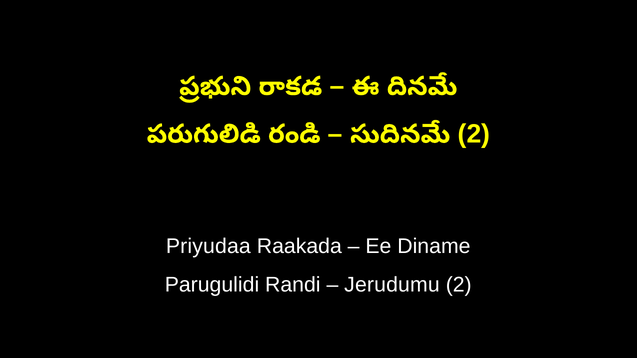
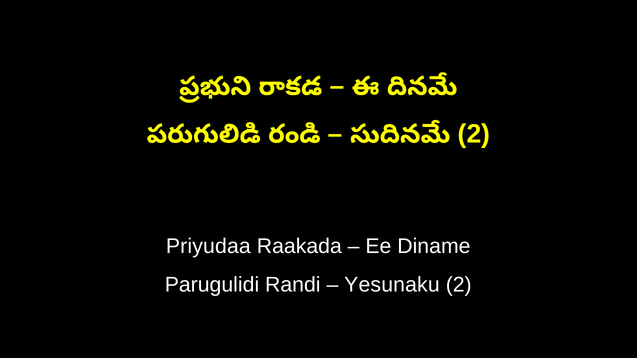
Jerudumu: Jerudumu -> Yesunaku
